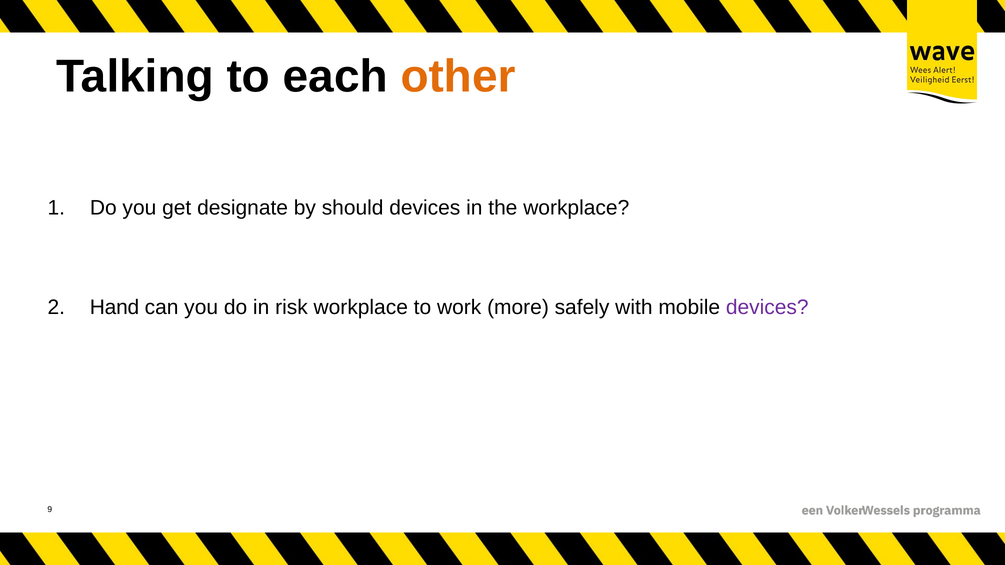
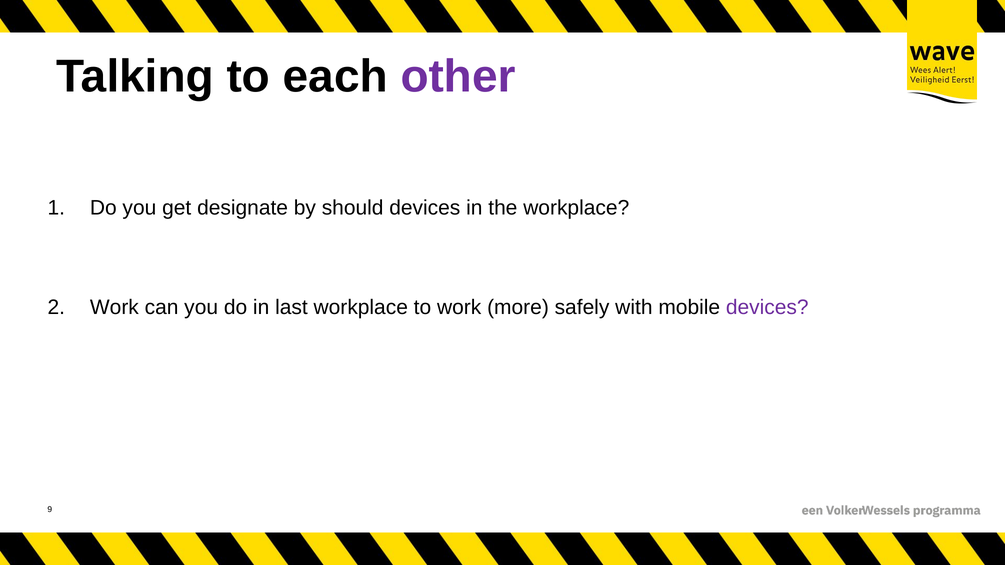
other colour: orange -> purple
Hand at (115, 307): Hand -> Work
risk: risk -> last
